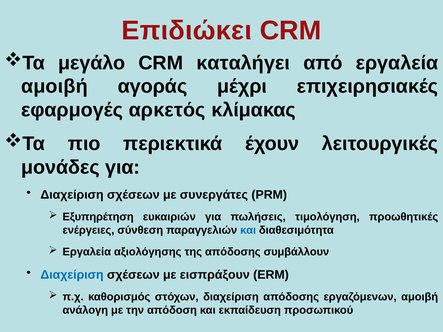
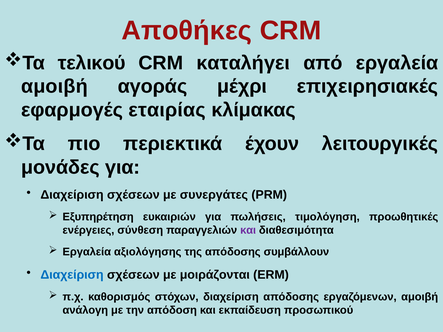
Επιδιώκει: Επιδιώκει -> Αποθήκες
μεγάλο: μεγάλο -> τελικού
αρκετός: αρκετός -> εταιρίας
και at (248, 230) colour: blue -> purple
εισπράξουν: εισπράξουν -> μοιράζονται
